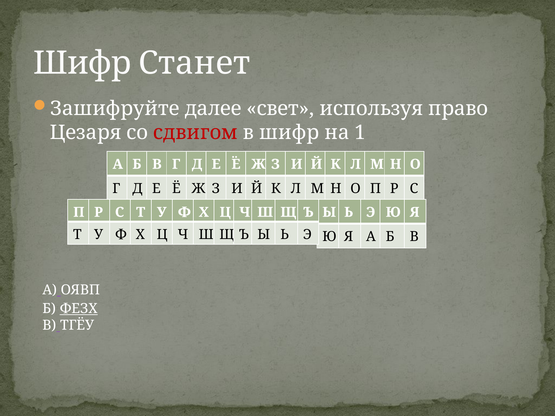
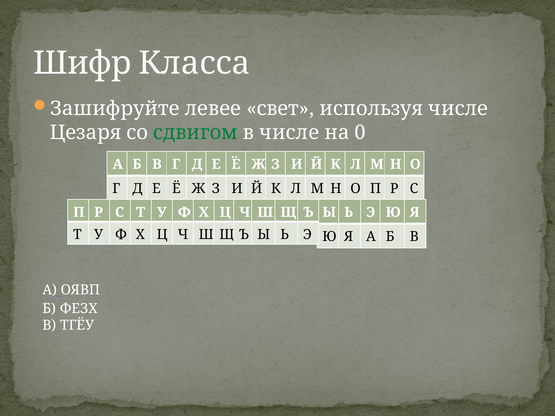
Станет: Станет -> Класса
далее: далее -> левее
используя право: право -> числе
сдвигом colour: red -> green
в шифр: шифр -> числе
1: 1 -> 0
ФЕЗХ underline: present -> none
